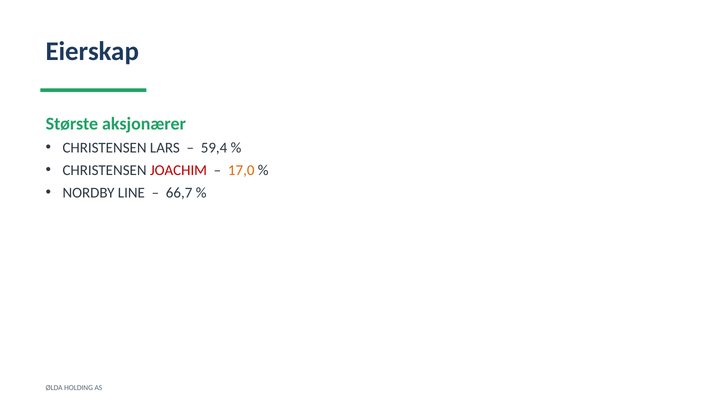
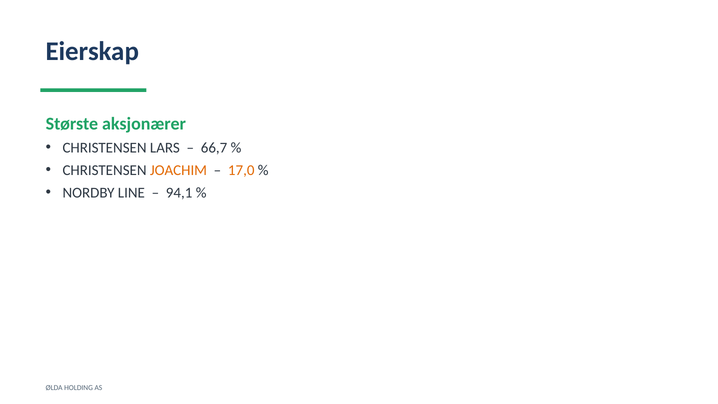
59,4: 59,4 -> 66,7
JOACHIM colour: red -> orange
66,7: 66,7 -> 94,1
